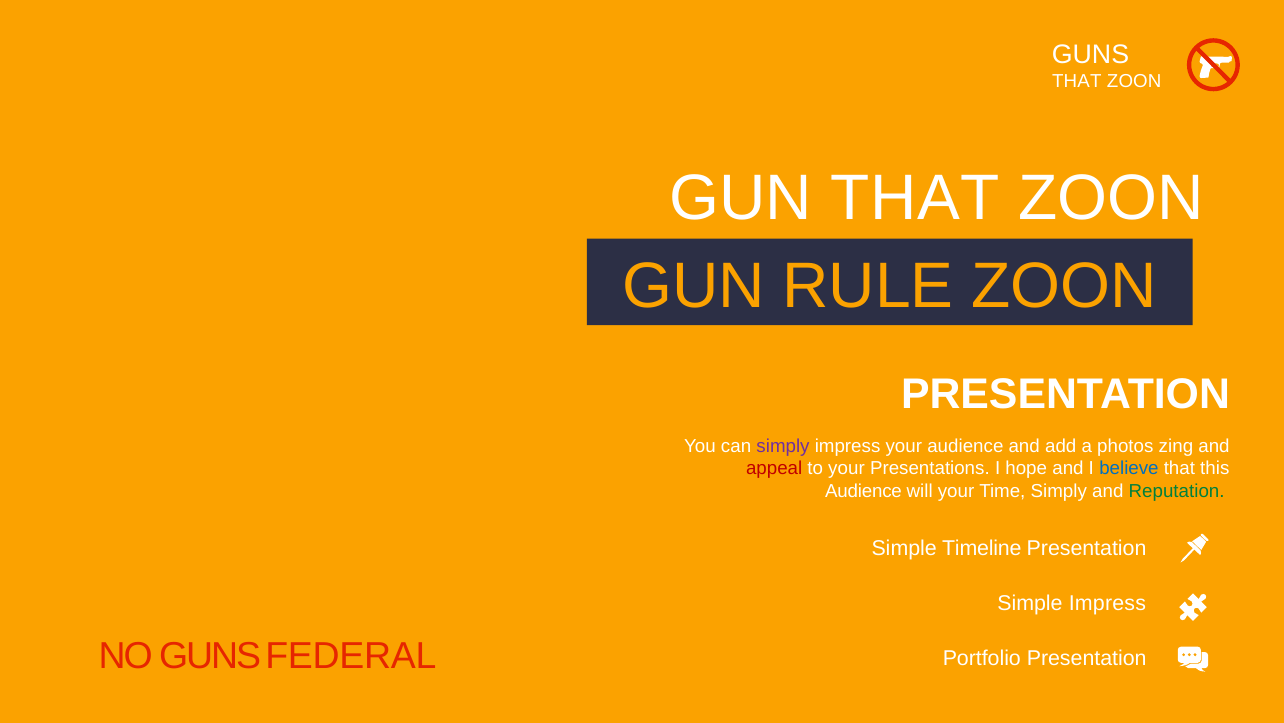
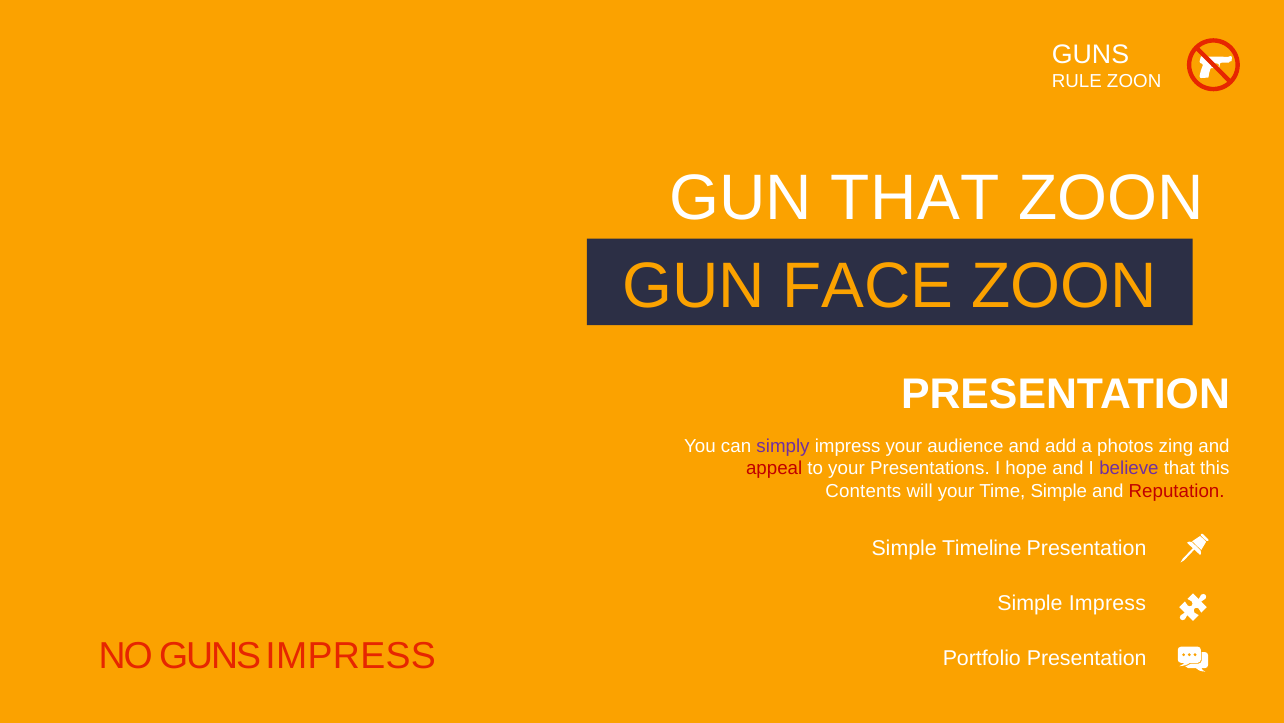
THAT at (1077, 82): THAT -> RULE
RULE: RULE -> FACE
believe colour: blue -> purple
Audience at (864, 490): Audience -> Contents
Time Simply: Simply -> Simple
Reputation colour: green -> red
GUNS FEDERAL: FEDERAL -> IMPRESS
